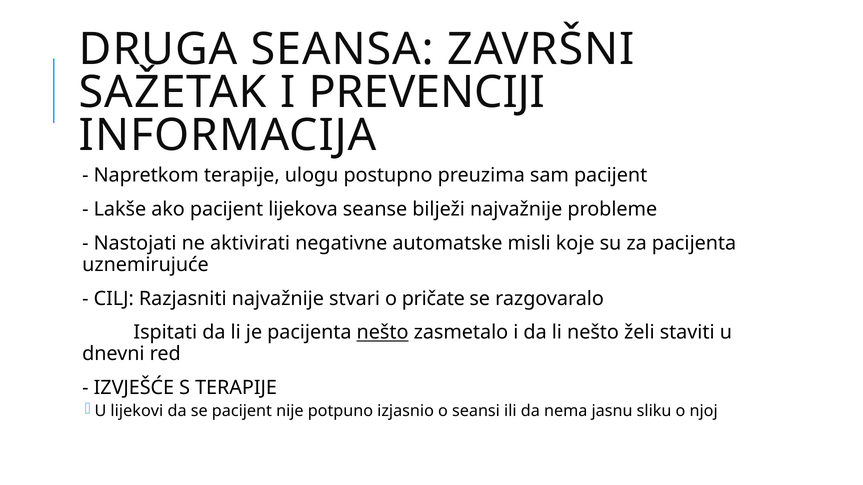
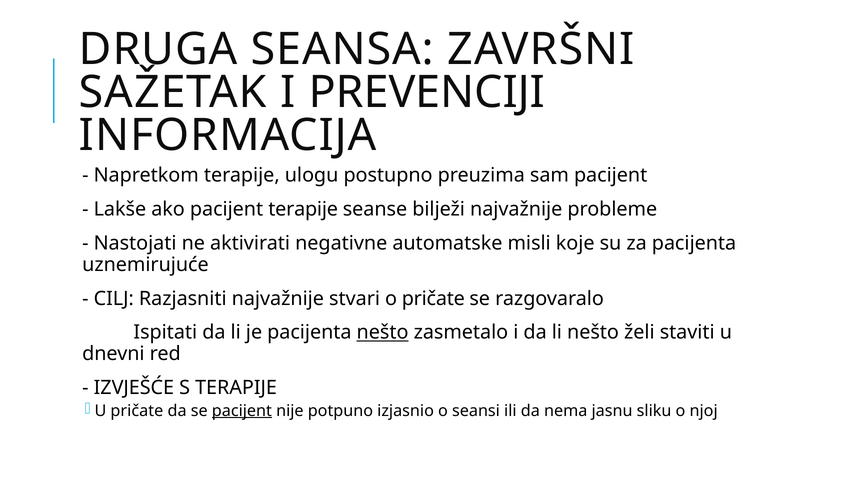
pacijent lijekova: lijekova -> terapije
U lijekovi: lijekovi -> pričate
pacijent at (242, 411) underline: none -> present
